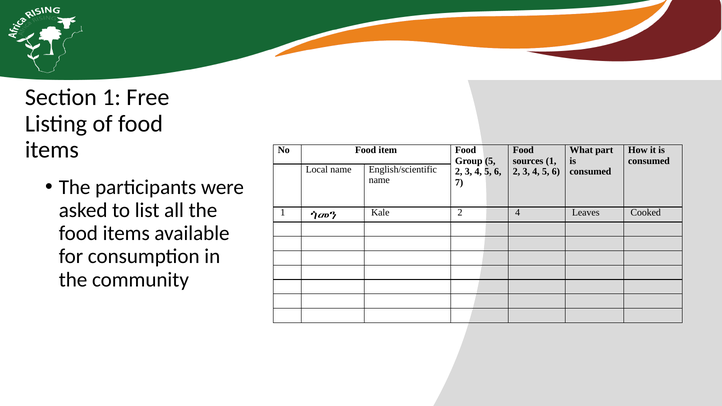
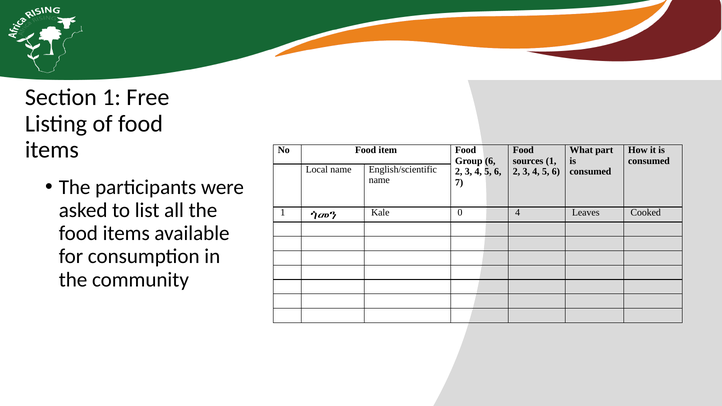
Group 5: 5 -> 6
Kale 2: 2 -> 0
